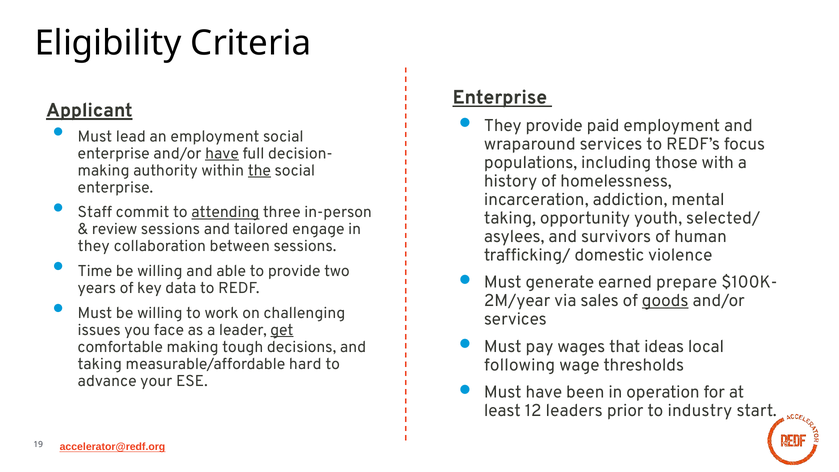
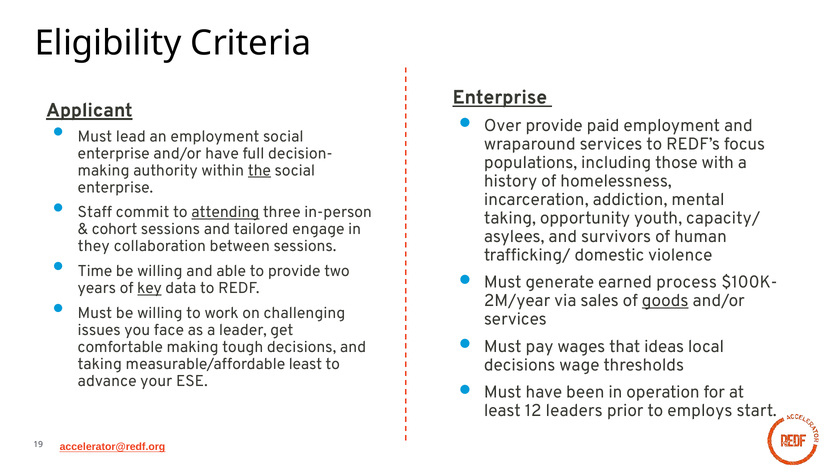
They at (503, 126): They -> Over
have at (222, 153) underline: present -> none
selected/: selected/ -> capacity/
review: review -> cohort
prepare: prepare -> process
key underline: none -> present
get underline: present -> none
measurable/affordable hard: hard -> least
following at (520, 365): following -> decisions
industry: industry -> employs
